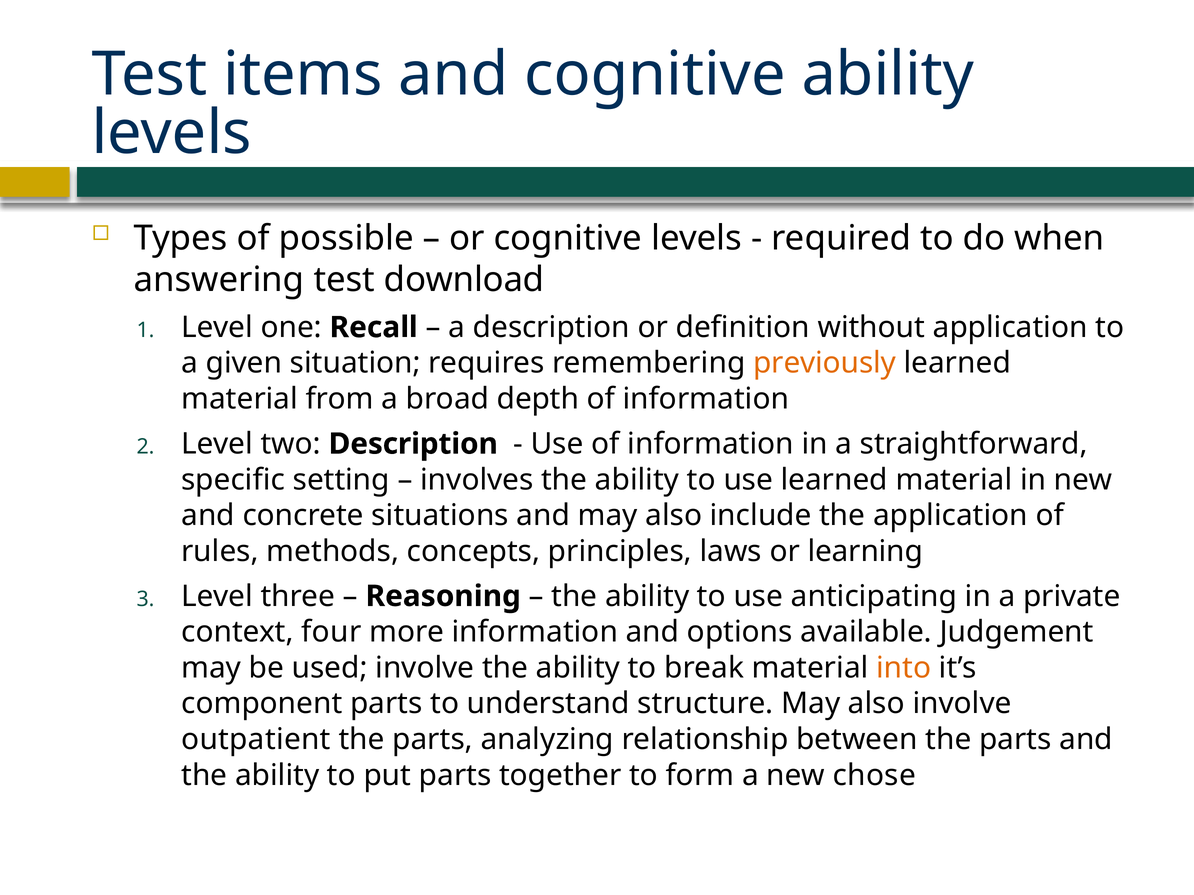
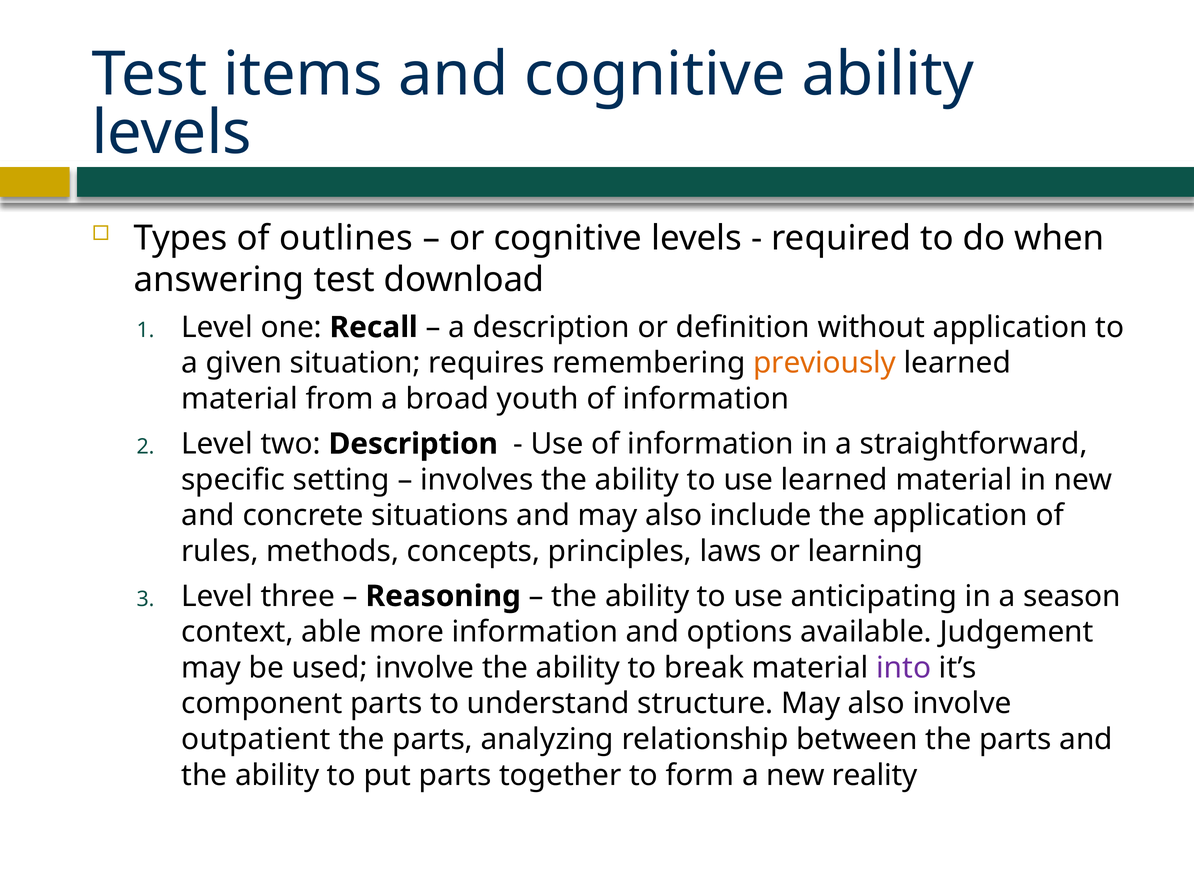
possible: possible -> outlines
depth: depth -> youth
private: private -> season
four: four -> able
into colour: orange -> purple
chose: chose -> reality
